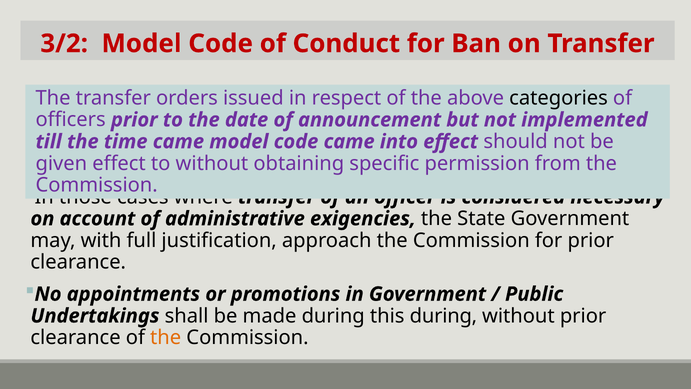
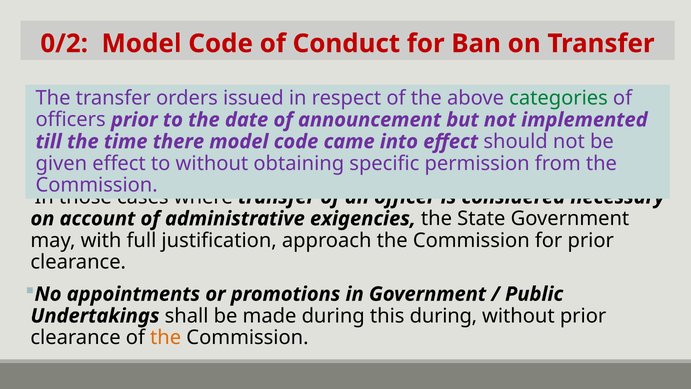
3/2: 3/2 -> 0/2
categories colour: black -> green
time came: came -> there
